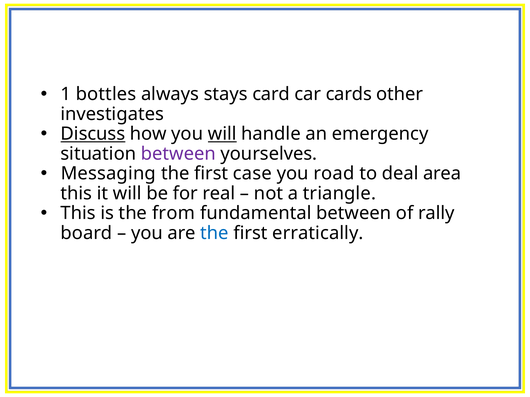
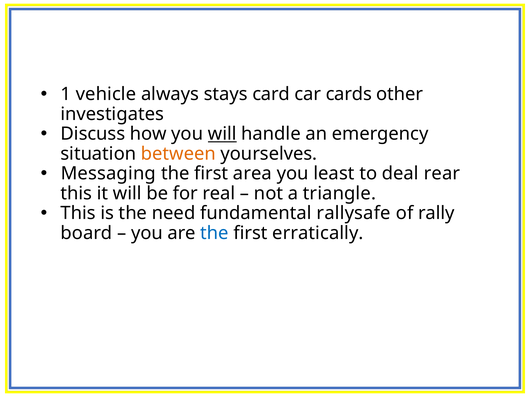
bottles: bottles -> vehicle
Discuss underline: present -> none
between at (178, 154) colour: purple -> orange
case: case -> area
road: road -> least
area: area -> rear
from: from -> need
fundamental between: between -> rallysafe
